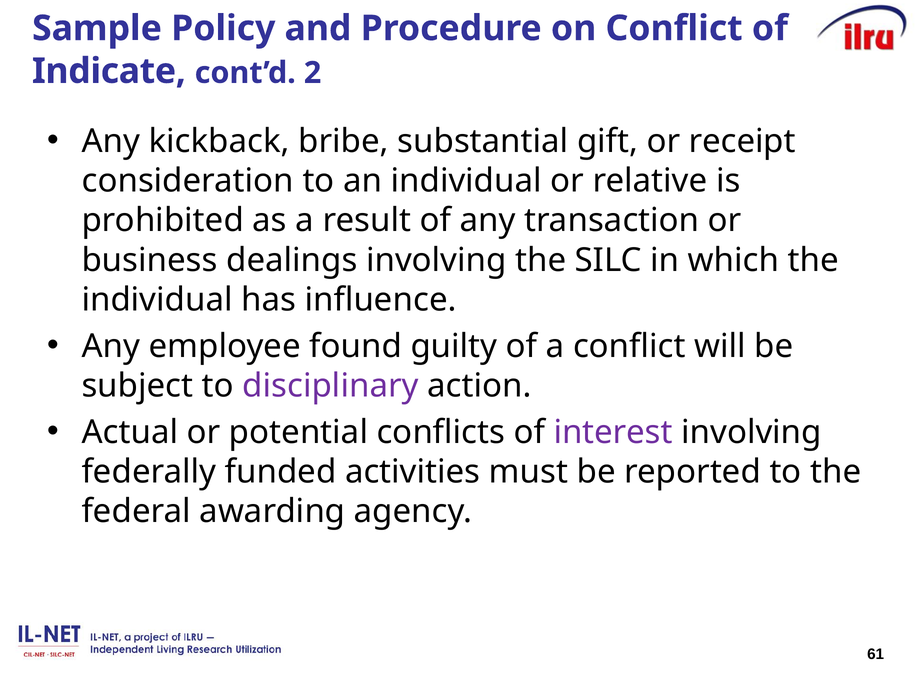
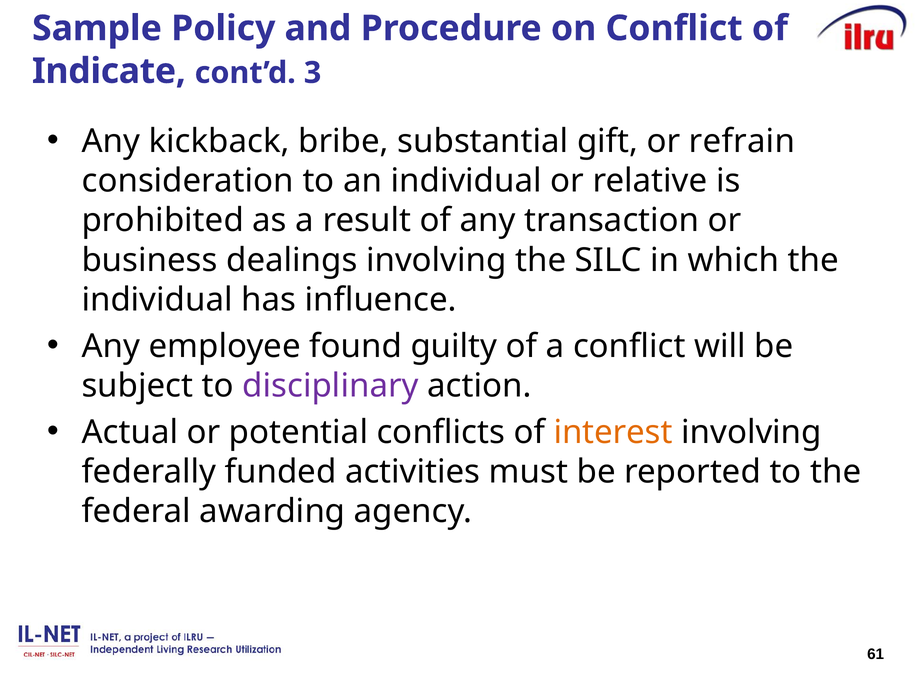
2: 2 -> 3
receipt: receipt -> refrain
interest colour: purple -> orange
